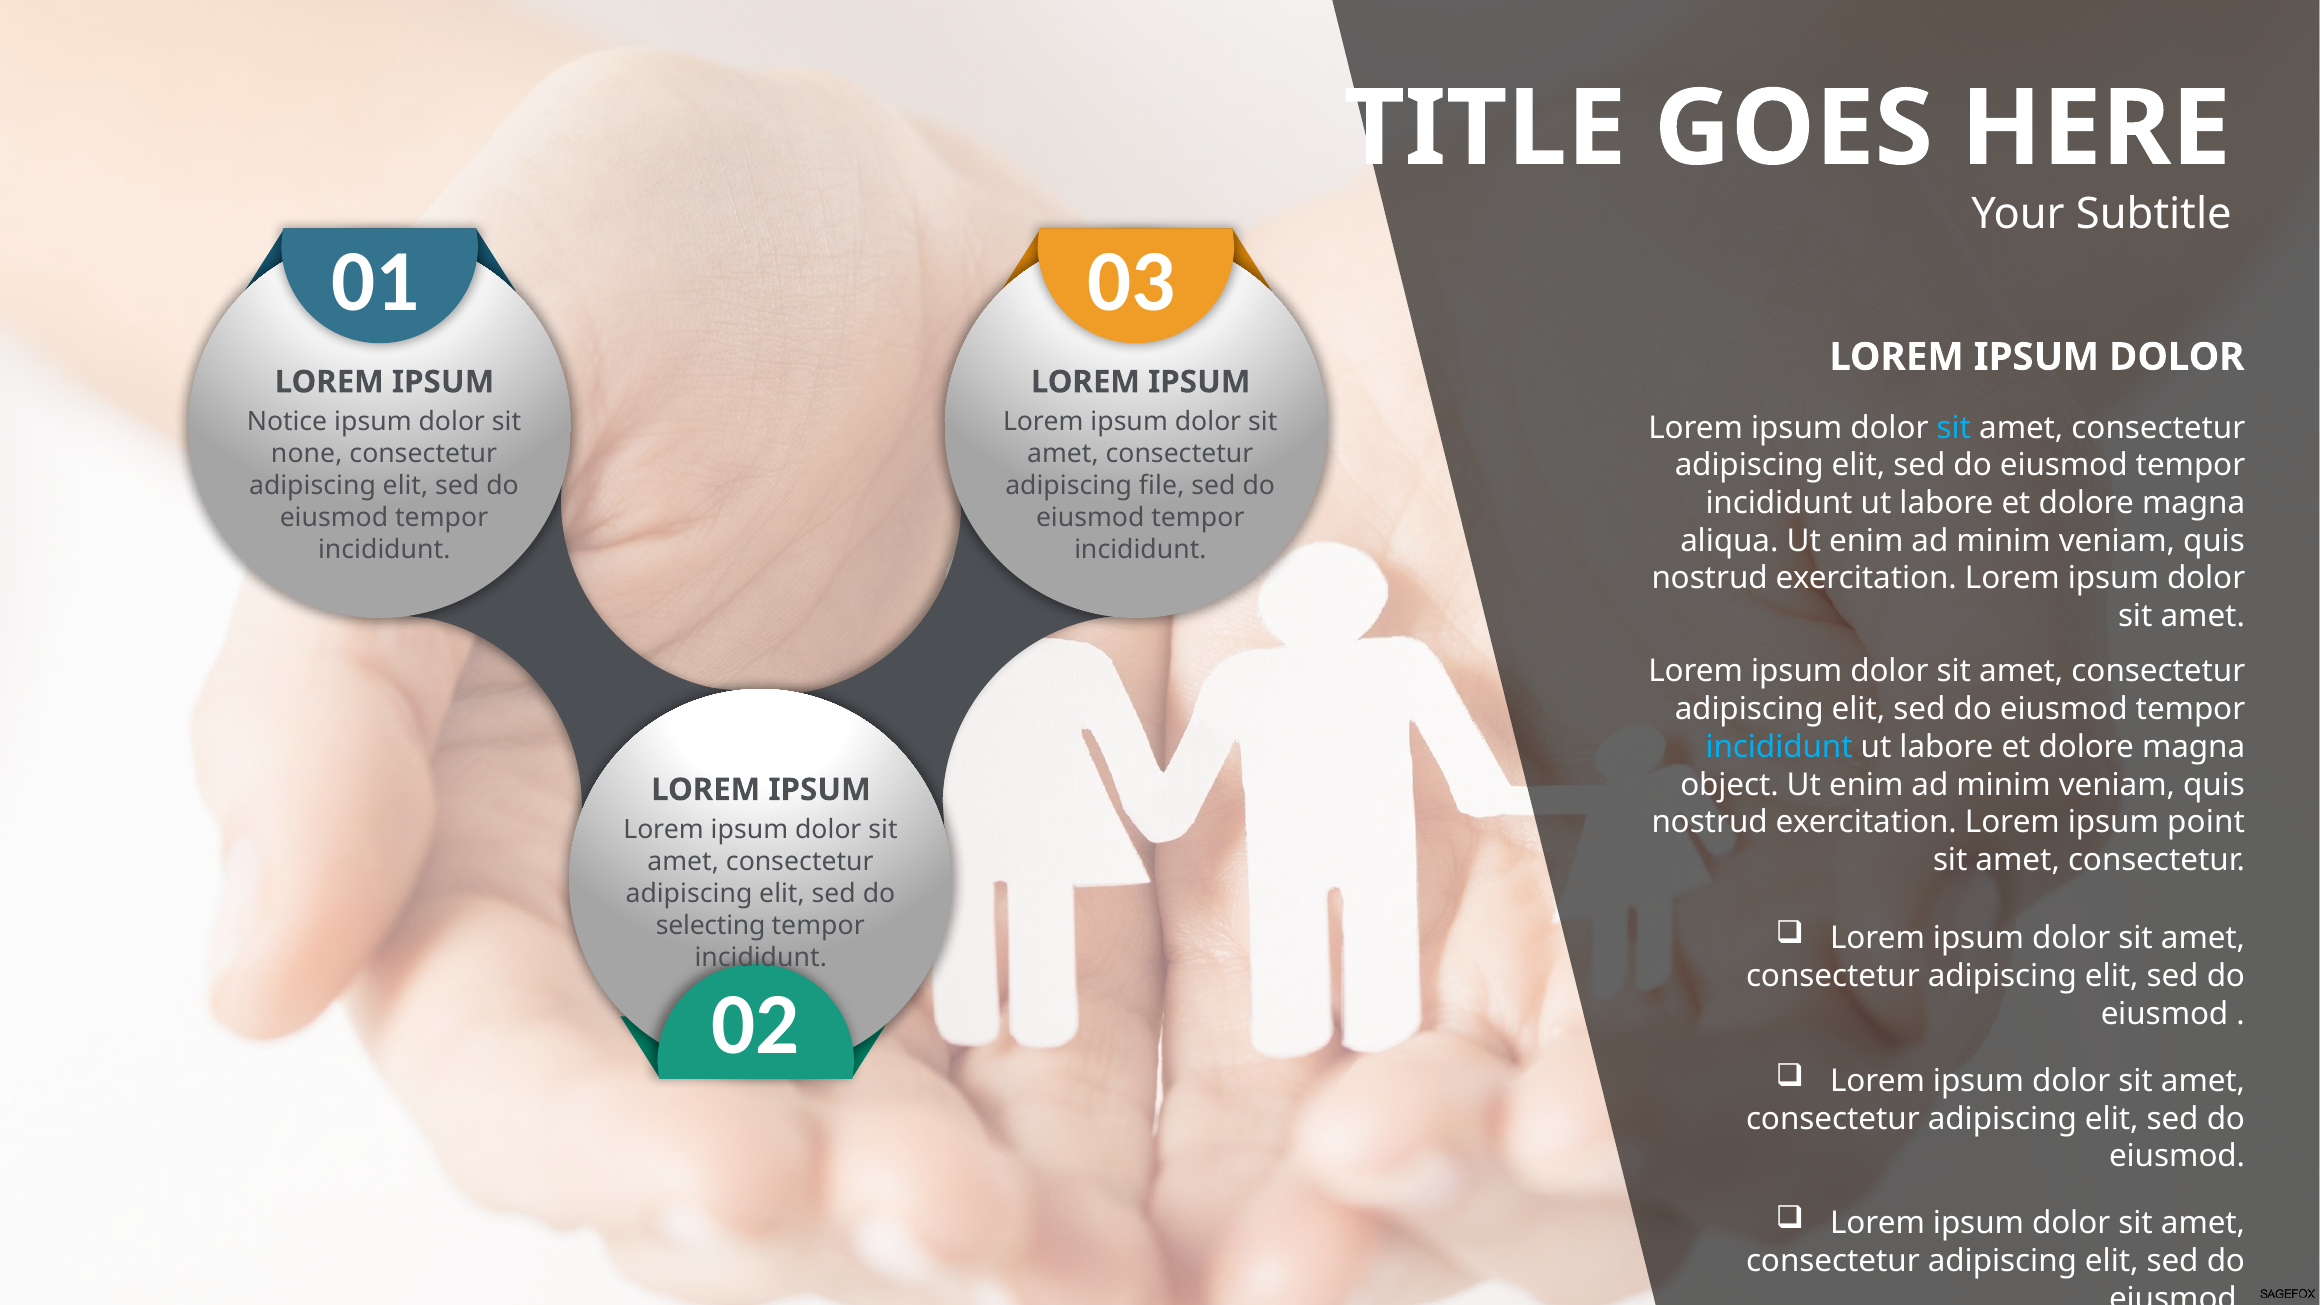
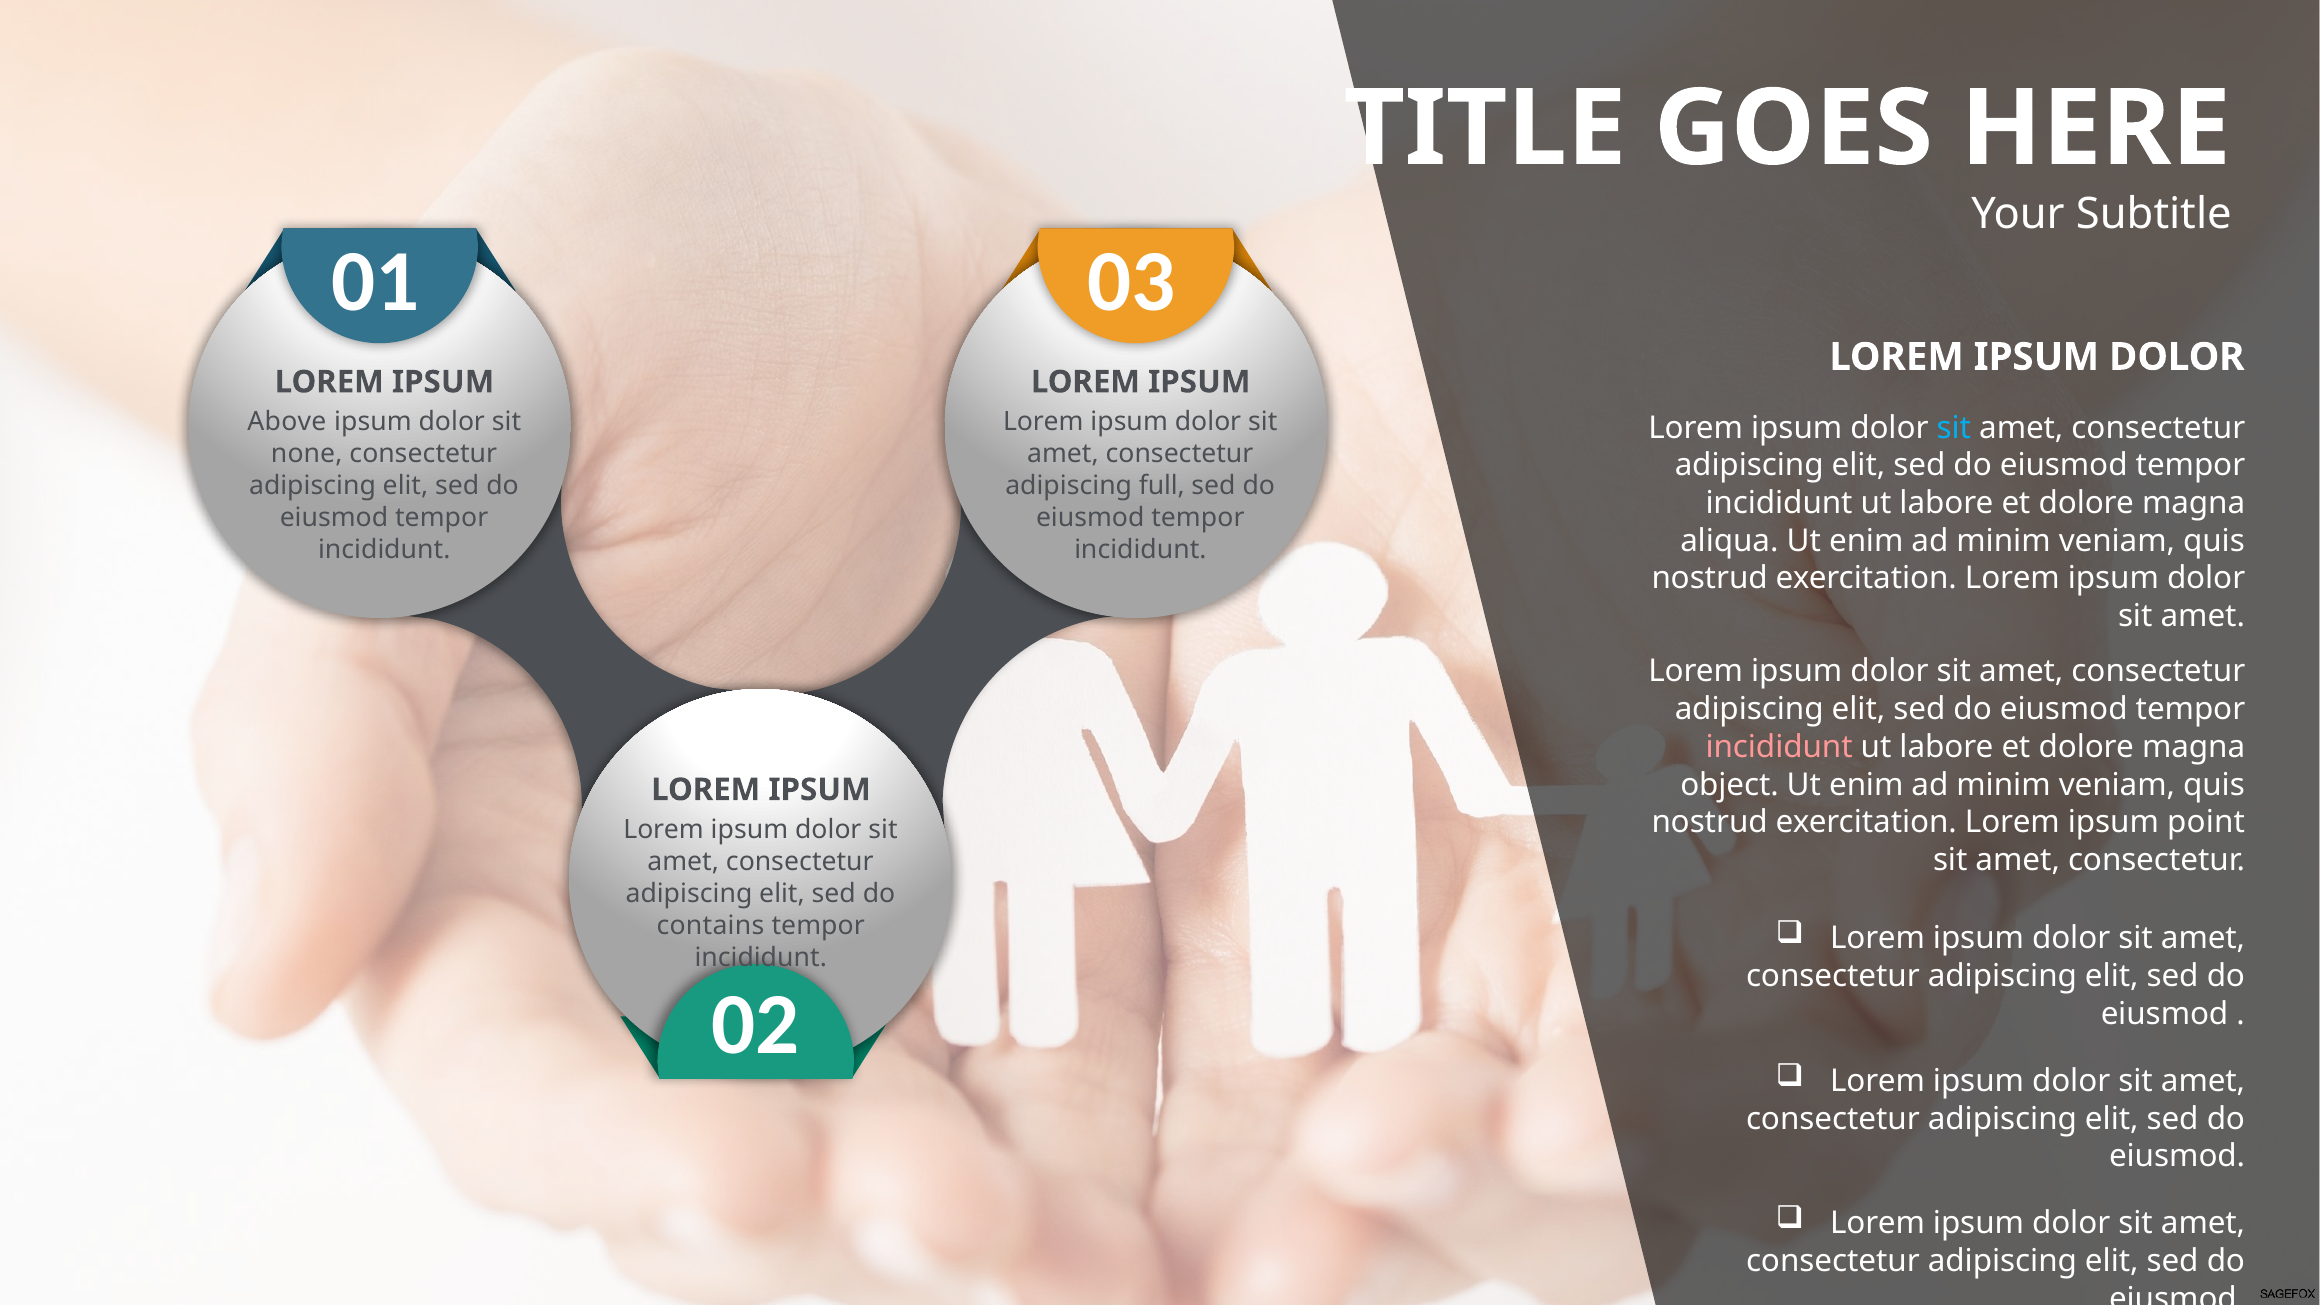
Notice: Notice -> Above
file: file -> full
incididunt at (1779, 747) colour: light blue -> pink
selecting: selecting -> contains
